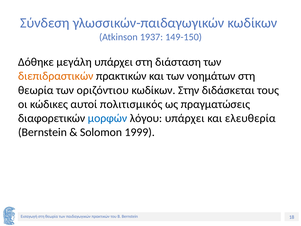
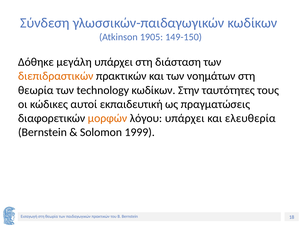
1937: 1937 -> 1905
οριζόντιου: οριζόντιου -> technology
διδάσκεται: διδάσκεται -> ταυτότητες
πολιτισμικός: πολιτισμικός -> εκπαιδευτική
μορφών colour: blue -> orange
